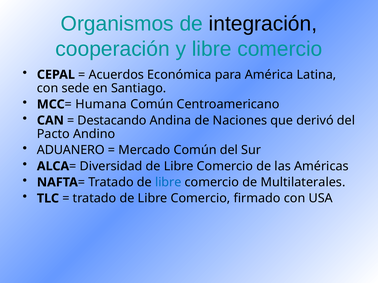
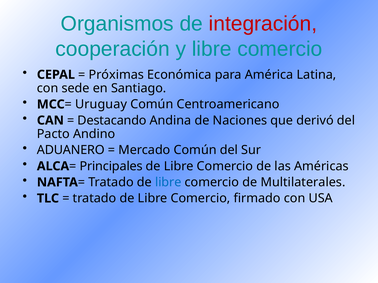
integración colour: black -> red
Acuerdos: Acuerdos -> Próximas
Humana: Humana -> Uruguay
Diversidad: Diversidad -> Principales
